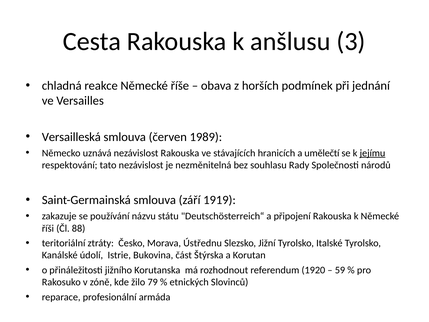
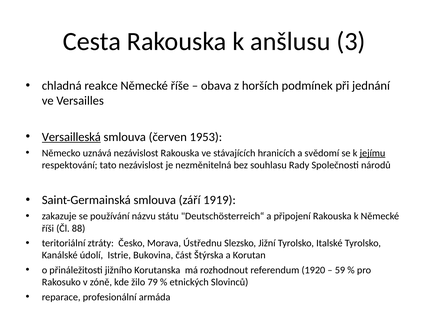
Versailleská underline: none -> present
1989: 1989 -> 1953
umělečtí: umělečtí -> svědomí
